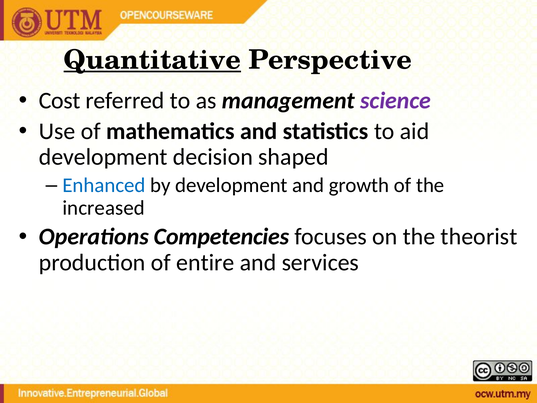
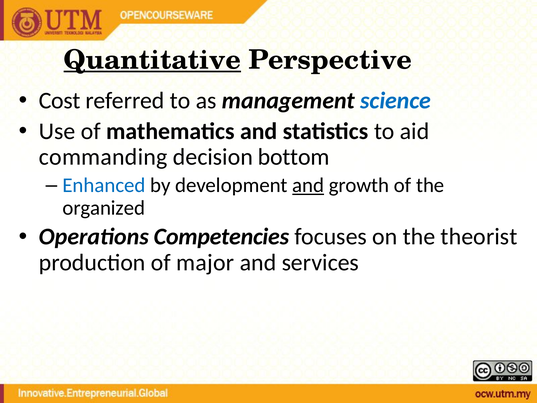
science colour: purple -> blue
development at (103, 157): development -> commanding
shaped: shaped -> bottom
and at (308, 185) underline: none -> present
increased: increased -> organized
entire: entire -> major
